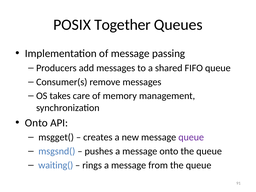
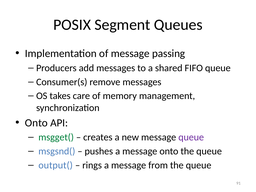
Together: Together -> Segment
msgget( colour: black -> green
waiting(: waiting( -> output(
